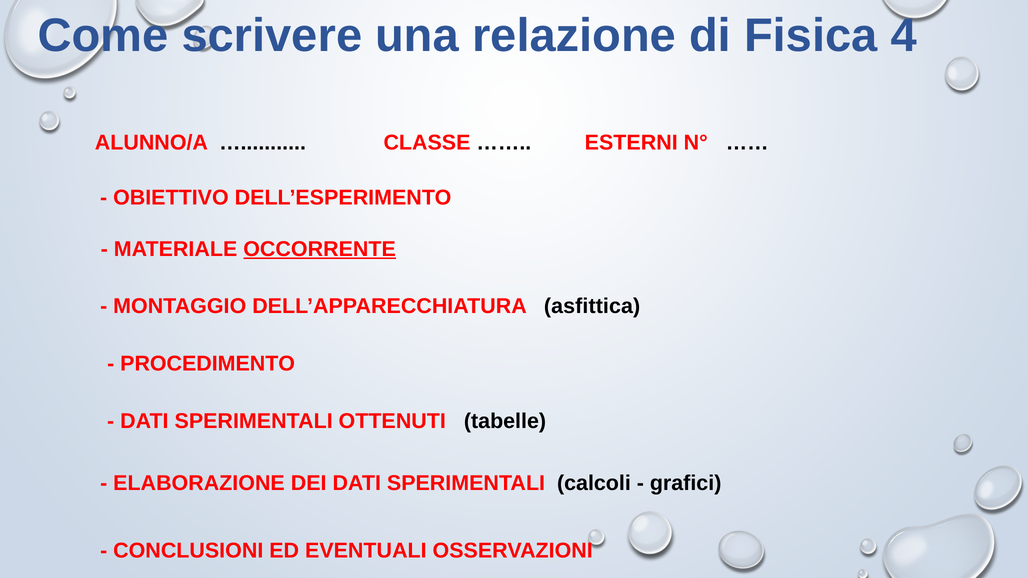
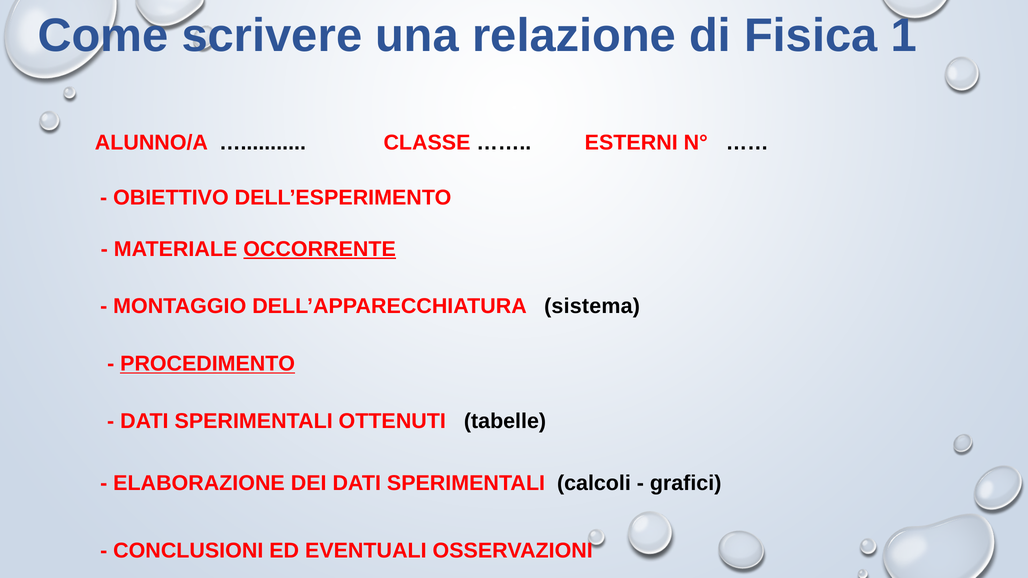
4: 4 -> 1
asfittica: asfittica -> sistema
PROCEDIMENTO underline: none -> present
